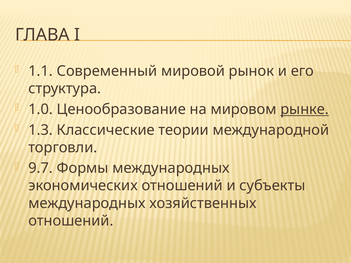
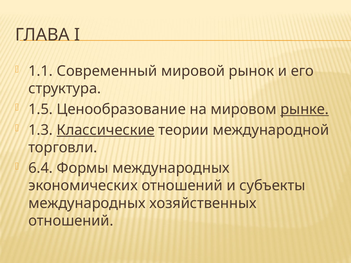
1.0: 1.0 -> 1.5
Классические underline: none -> present
9.7: 9.7 -> 6.4
